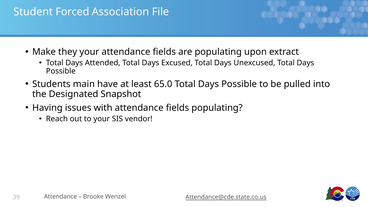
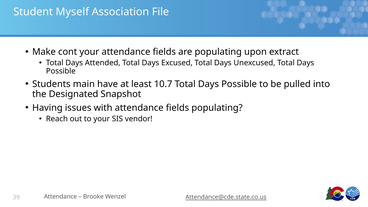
Forced: Forced -> Myself
they: they -> cont
65.0: 65.0 -> 10.7
